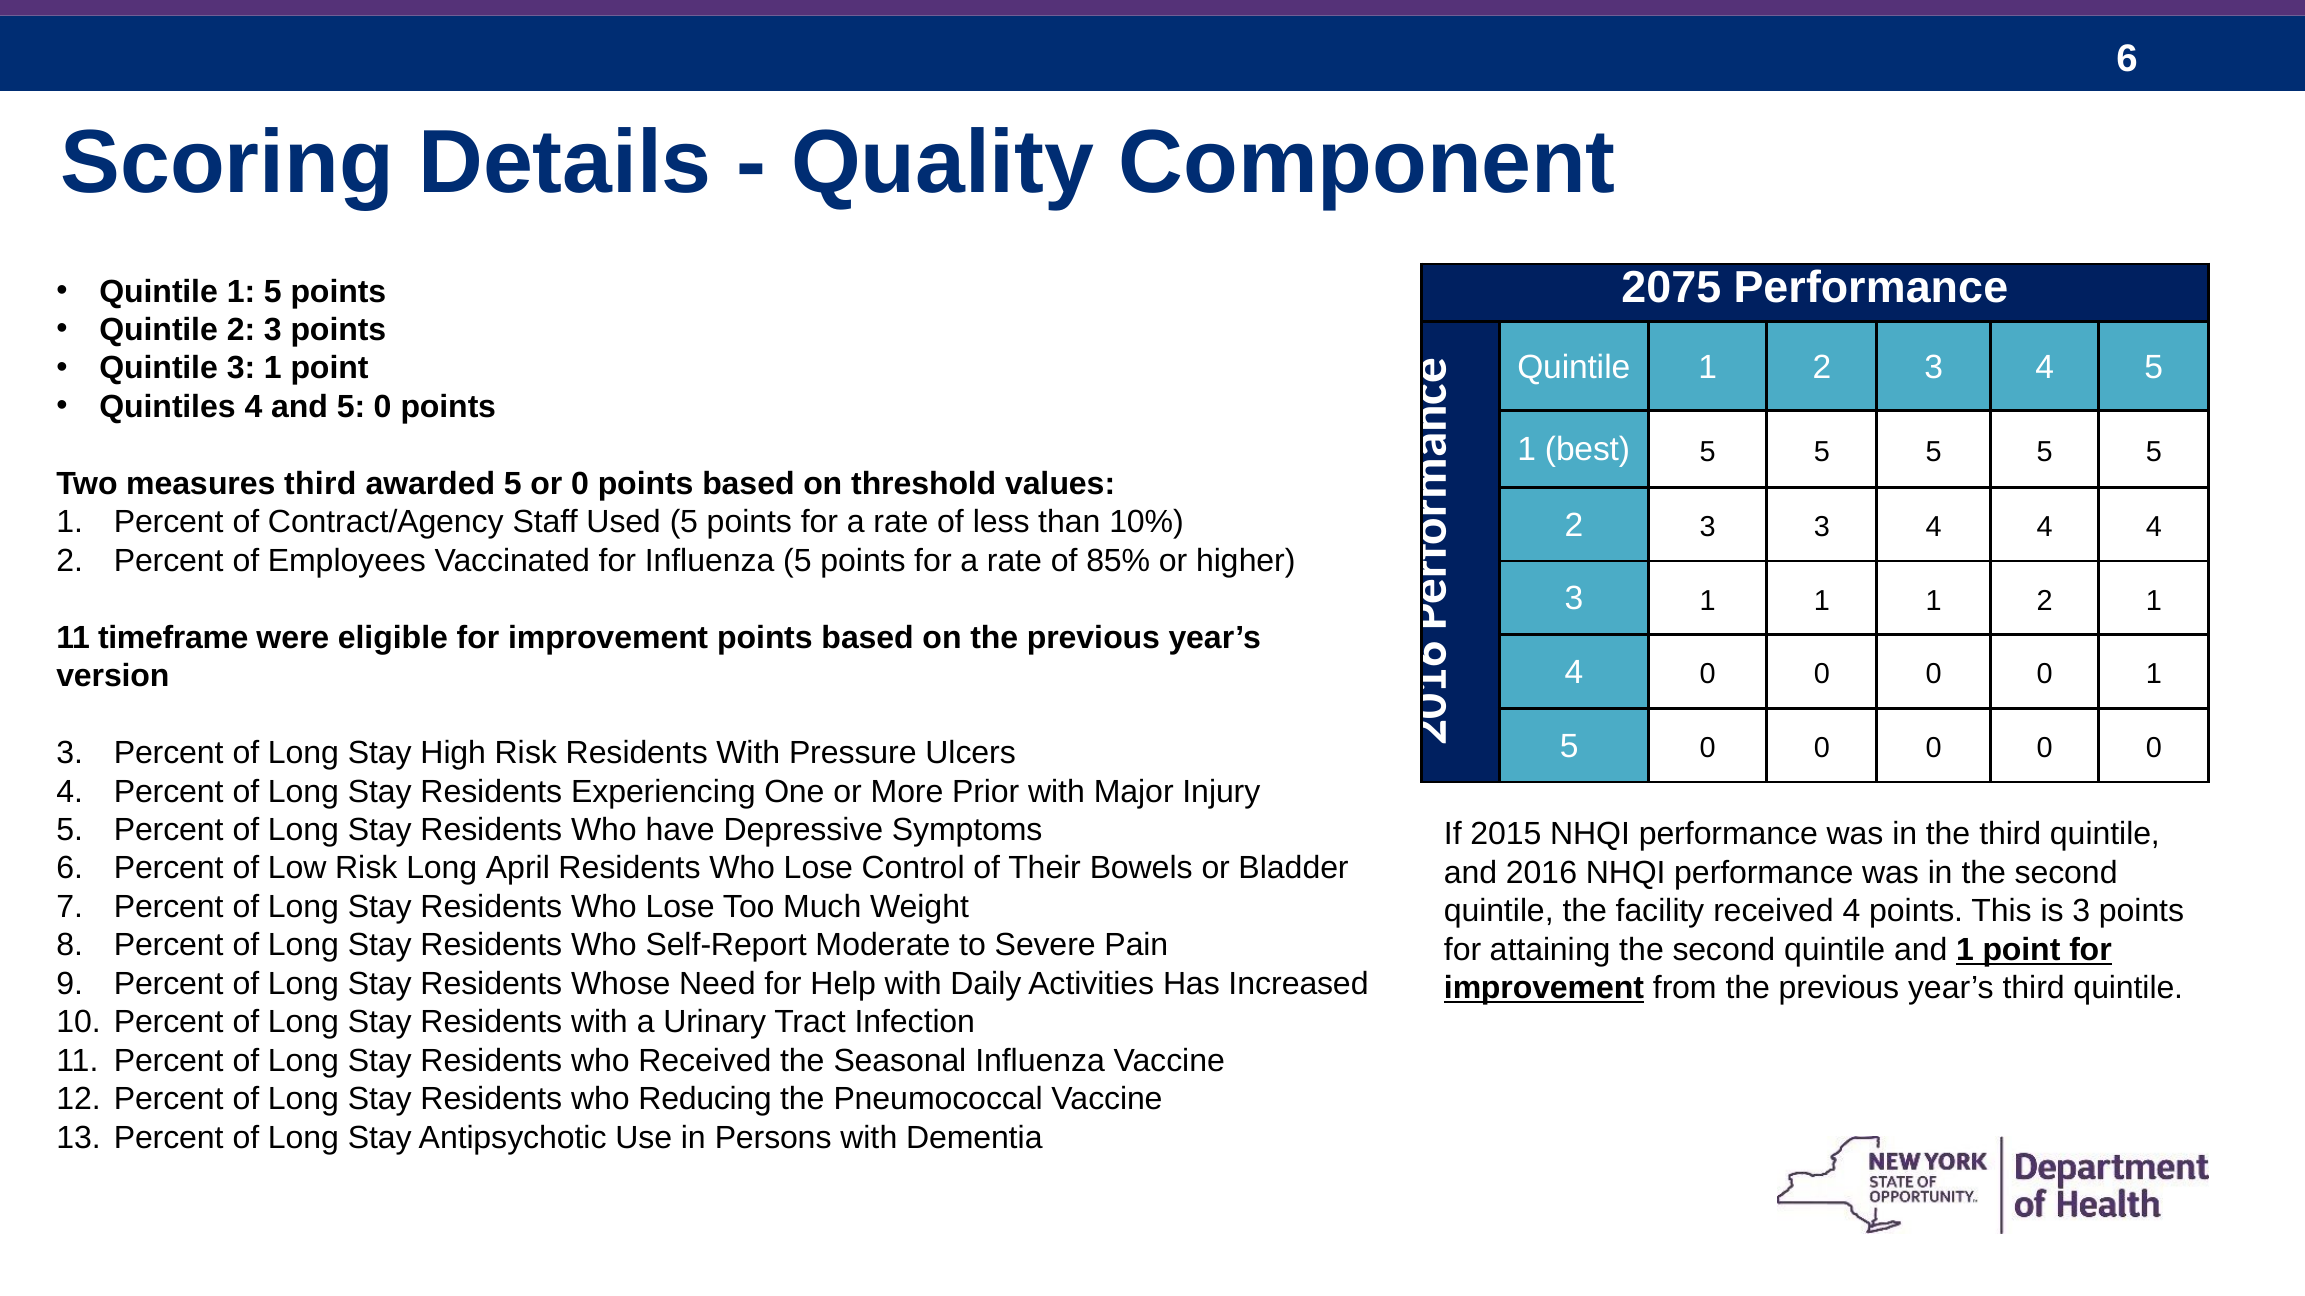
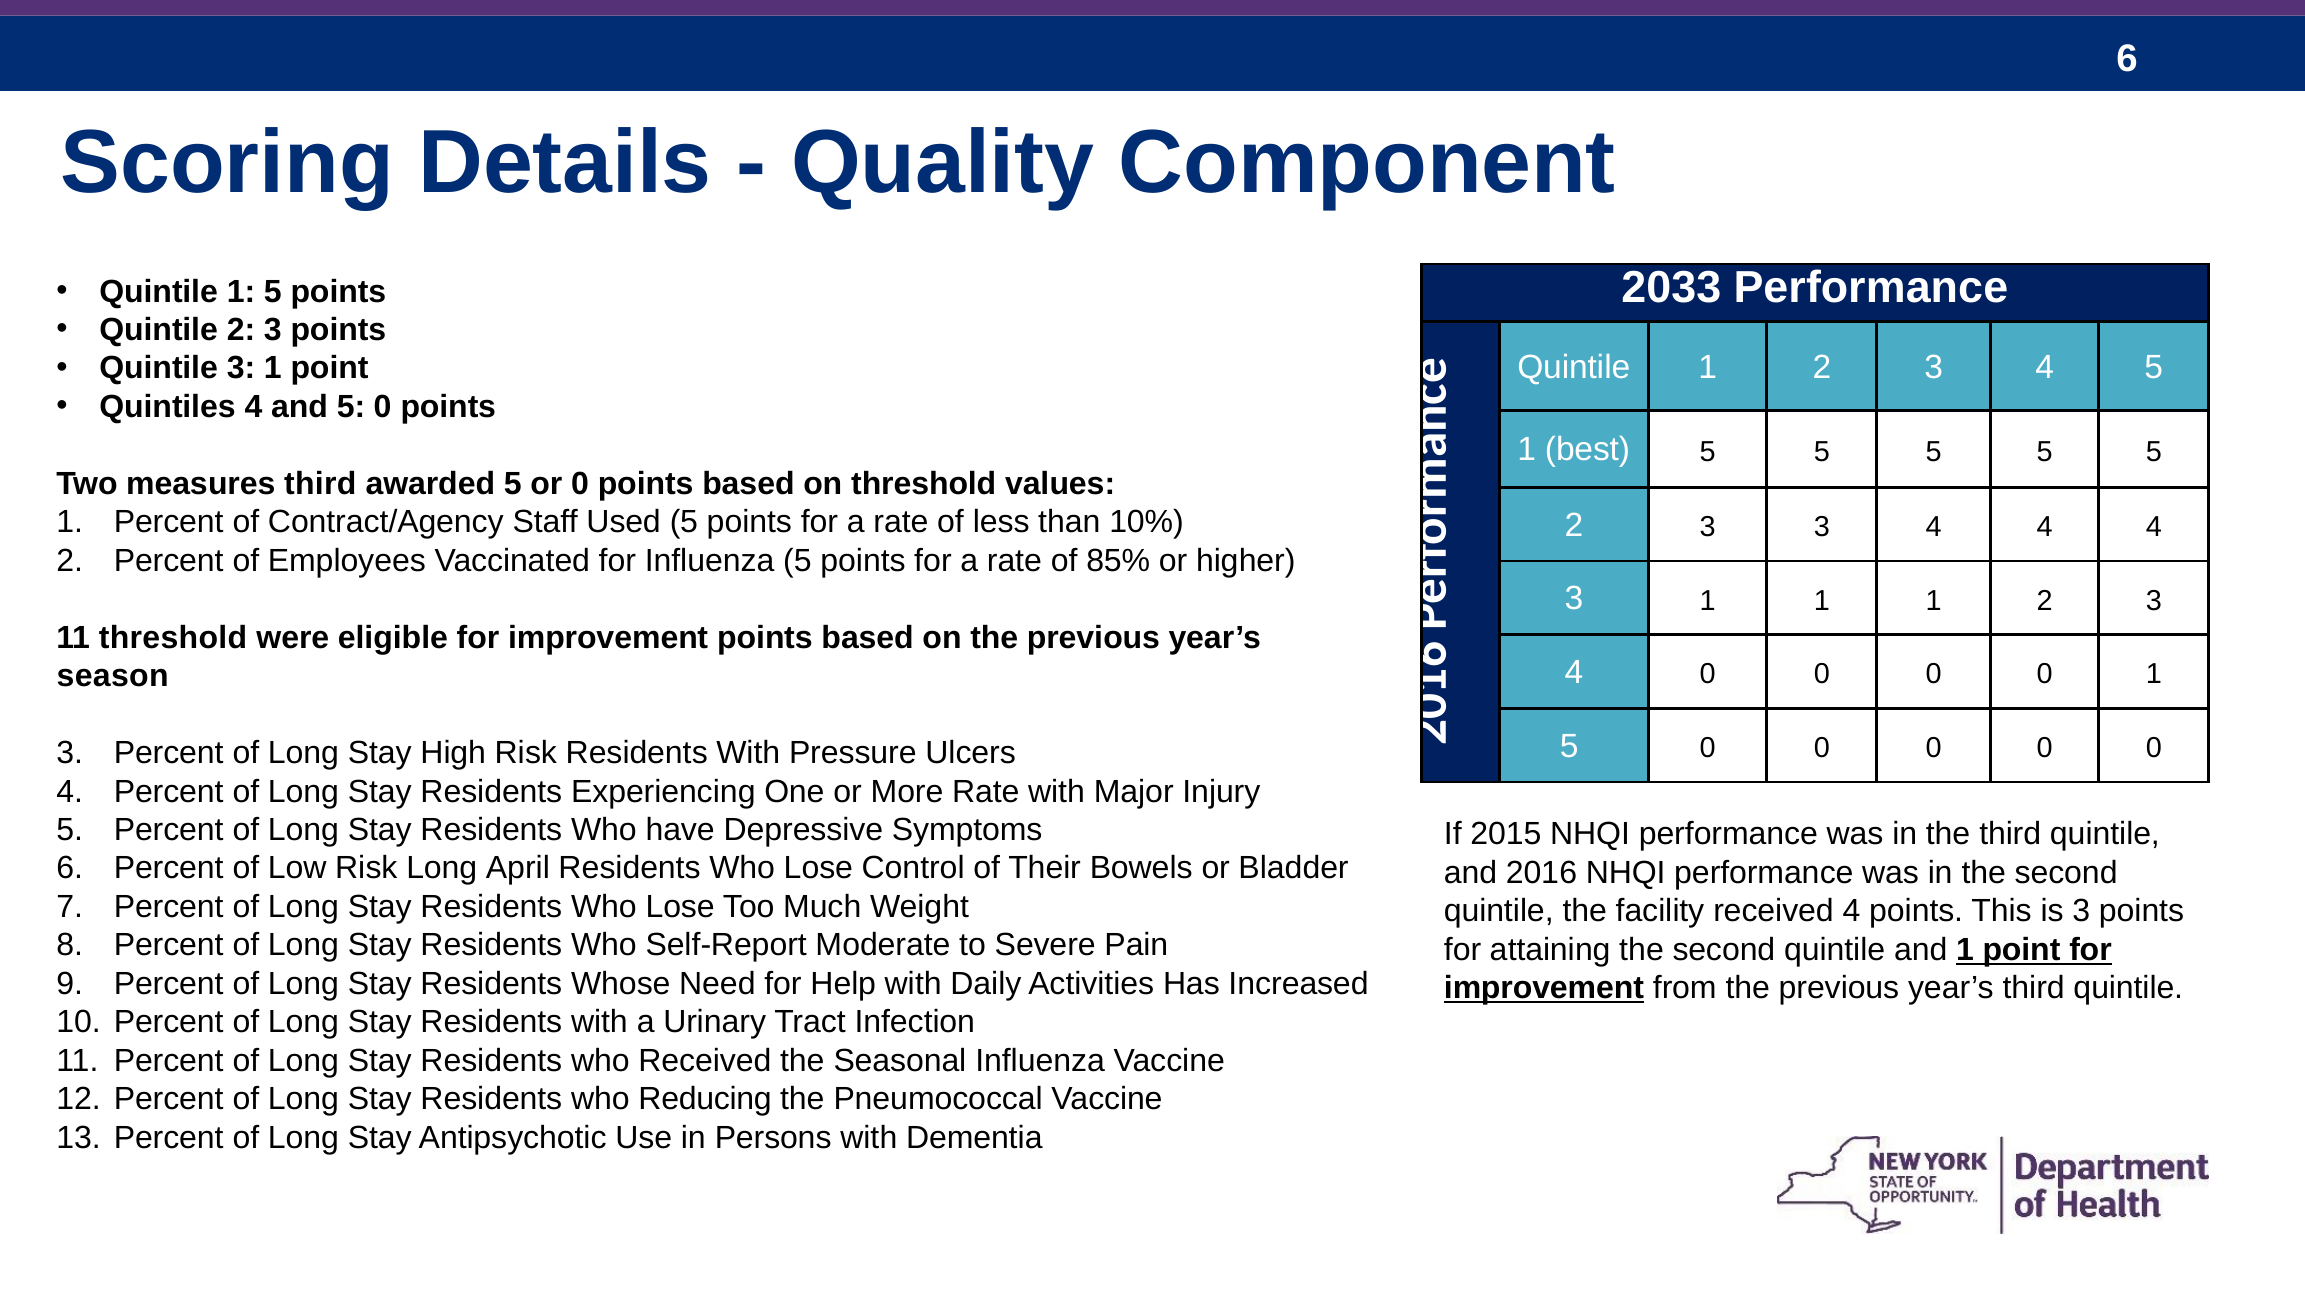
2075: 2075 -> 2033
1 1 2 1: 1 -> 3
11 timeframe: timeframe -> threshold
version: version -> season
More Prior: Prior -> Rate
